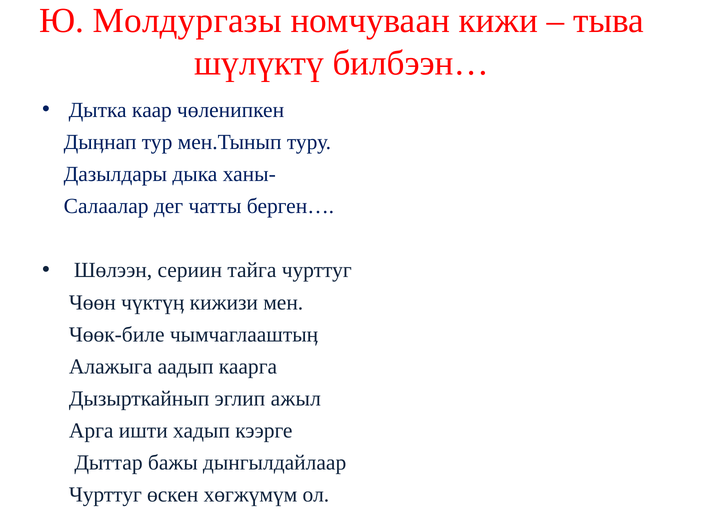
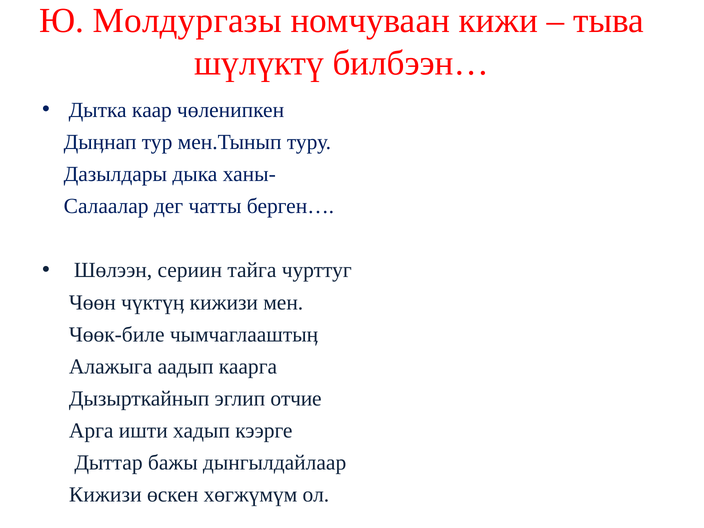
ажыл: ажыл -> отчие
Чурттуг at (105, 495): Чурттуг -> Кижизи
